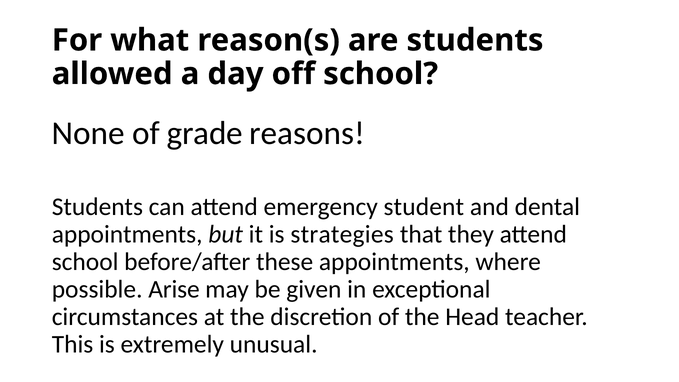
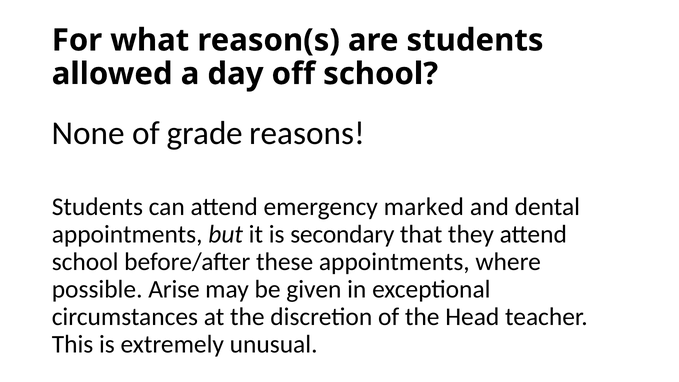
student: student -> marked
strategies: strategies -> secondary
